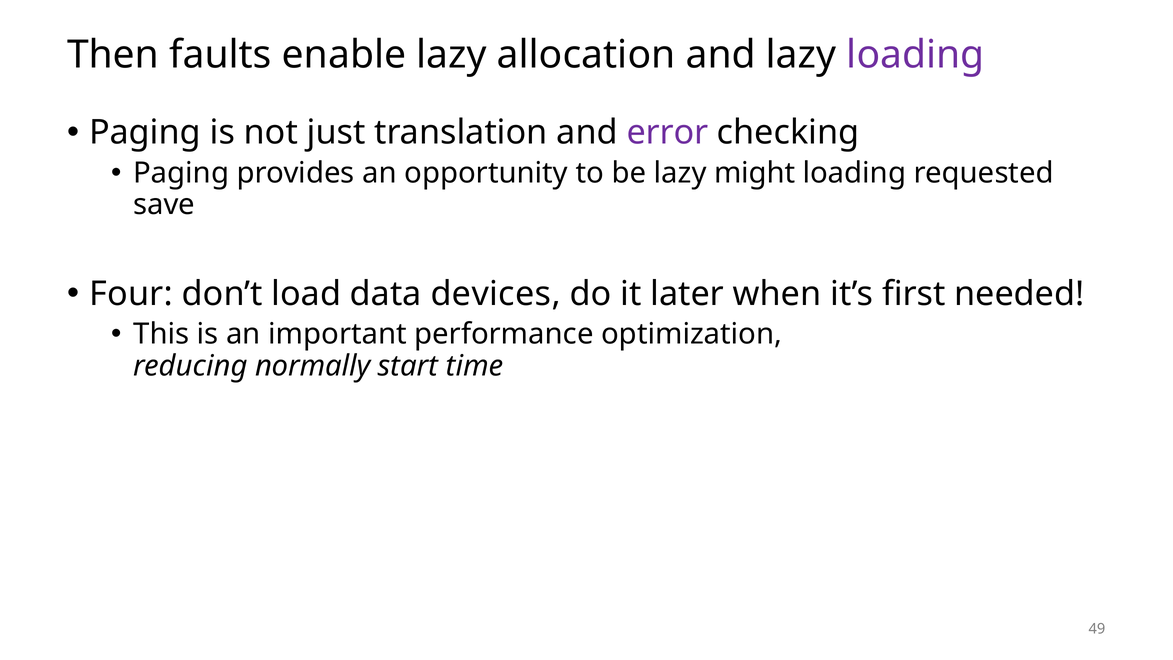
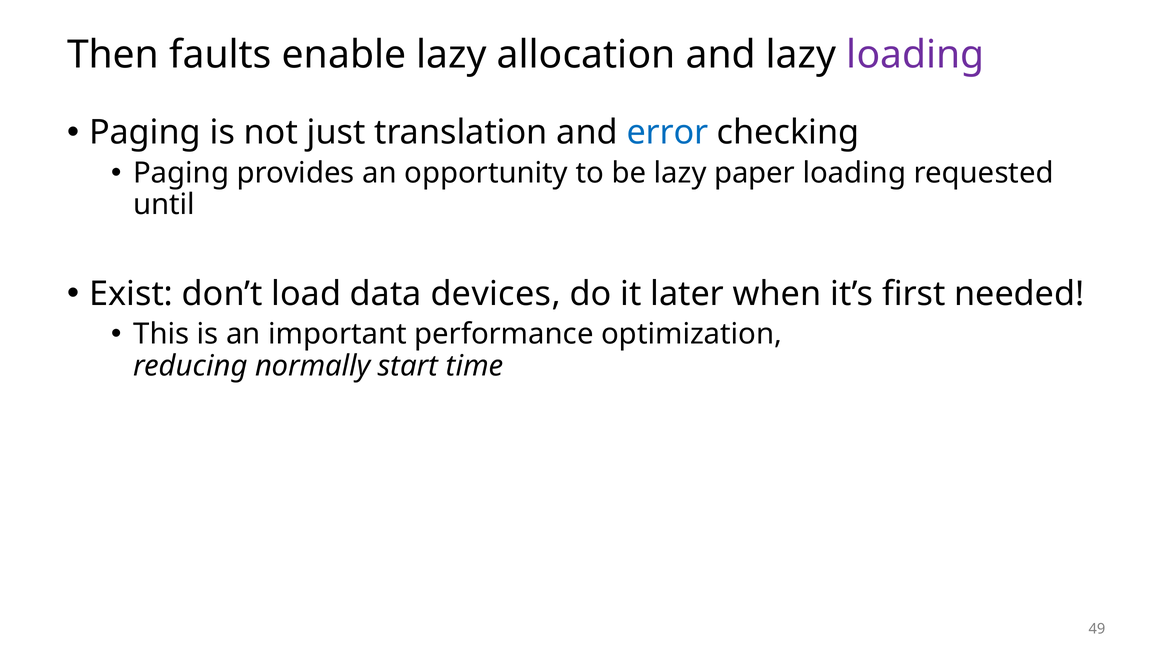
error colour: purple -> blue
might: might -> paper
save: save -> until
Four: Four -> Exist
